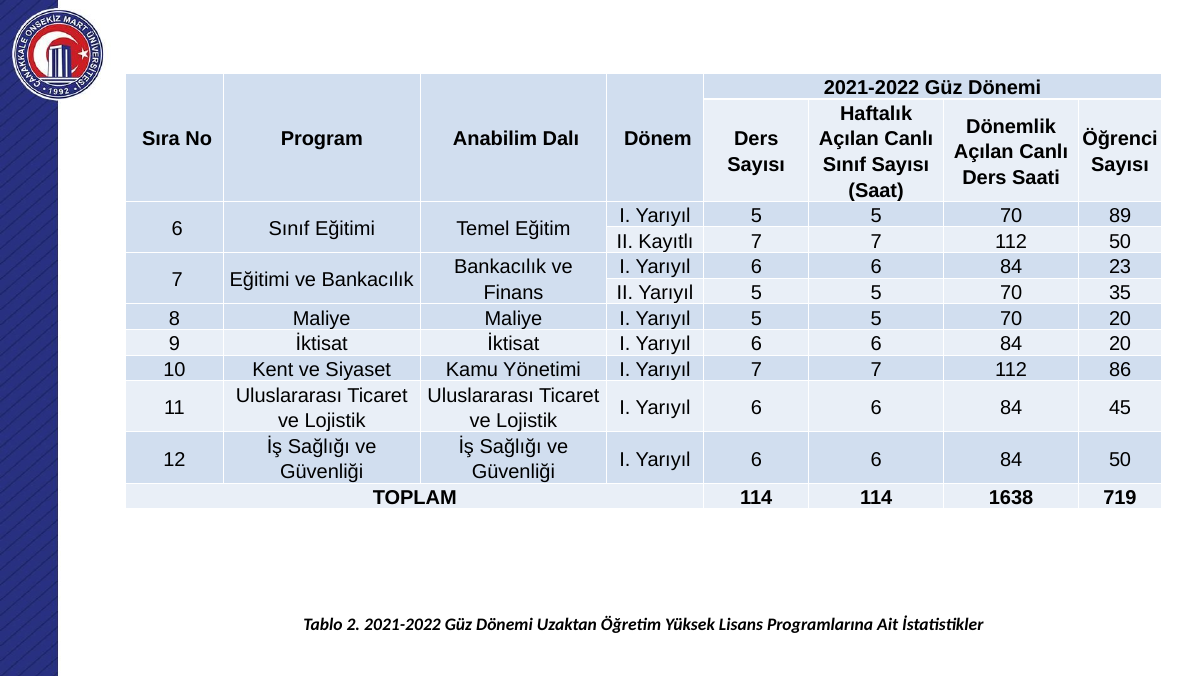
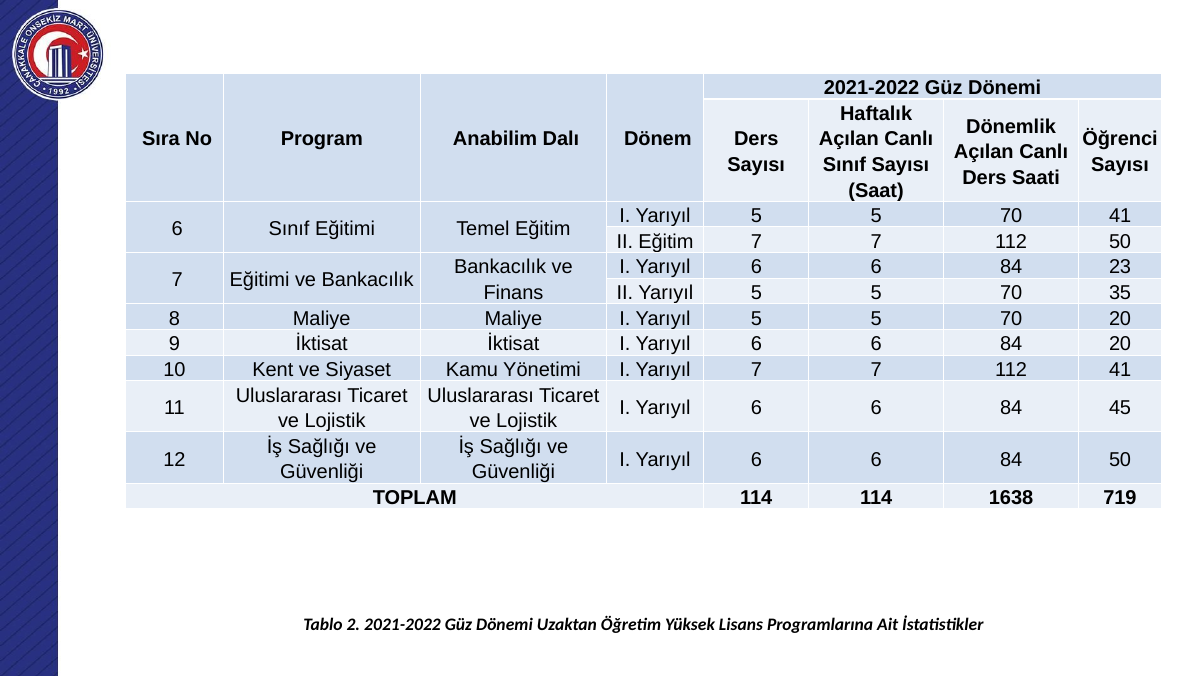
70 89: 89 -> 41
II Kayıtlı: Kayıtlı -> Eğitim
112 86: 86 -> 41
